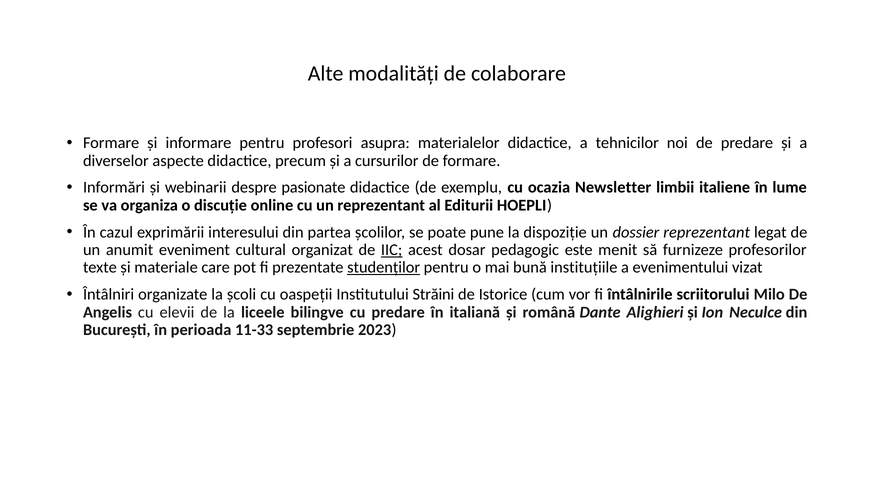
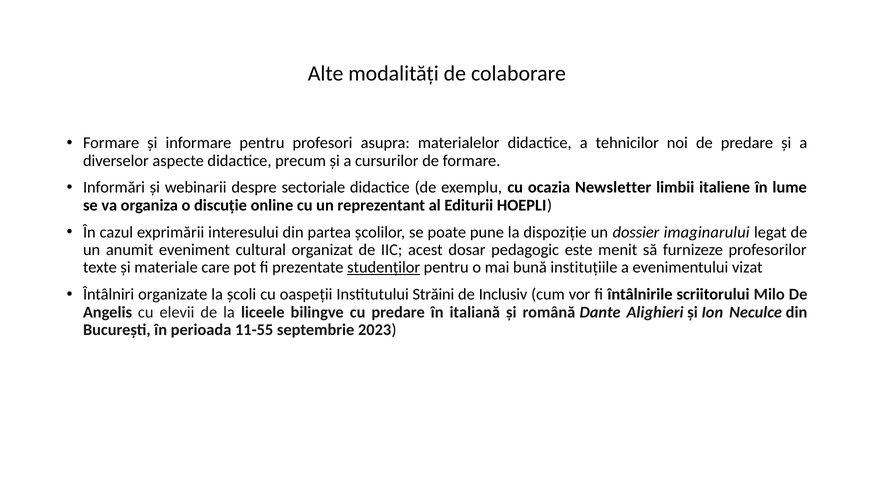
pasionate: pasionate -> sectoriale
dossier reprezentant: reprezentant -> imaginarului
IIC underline: present -> none
Istorice: Istorice -> Inclusiv
11-33: 11-33 -> 11-55
